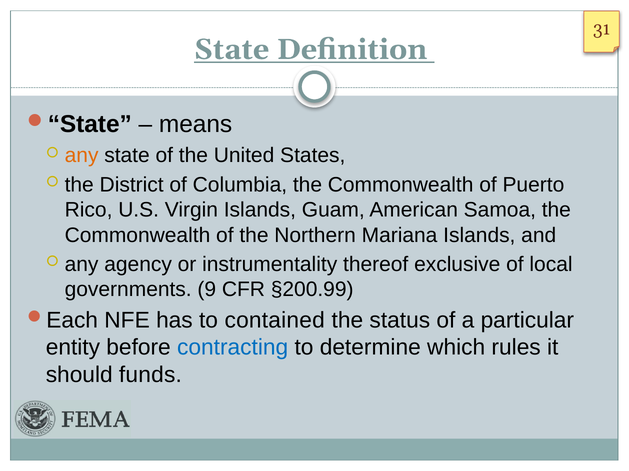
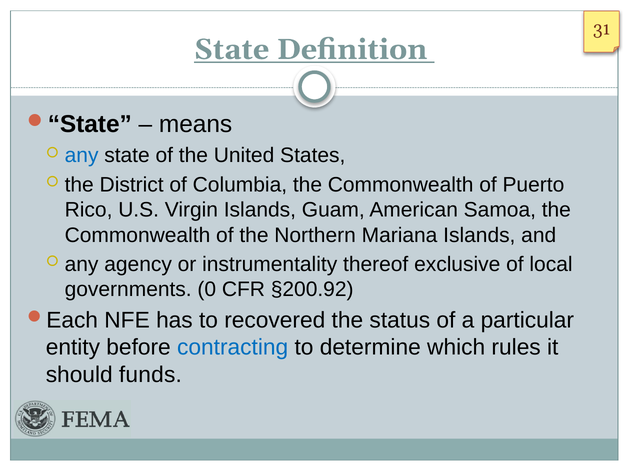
any at (82, 156) colour: orange -> blue
9: 9 -> 0
§200.99: §200.99 -> §200.92
contained: contained -> recovered
